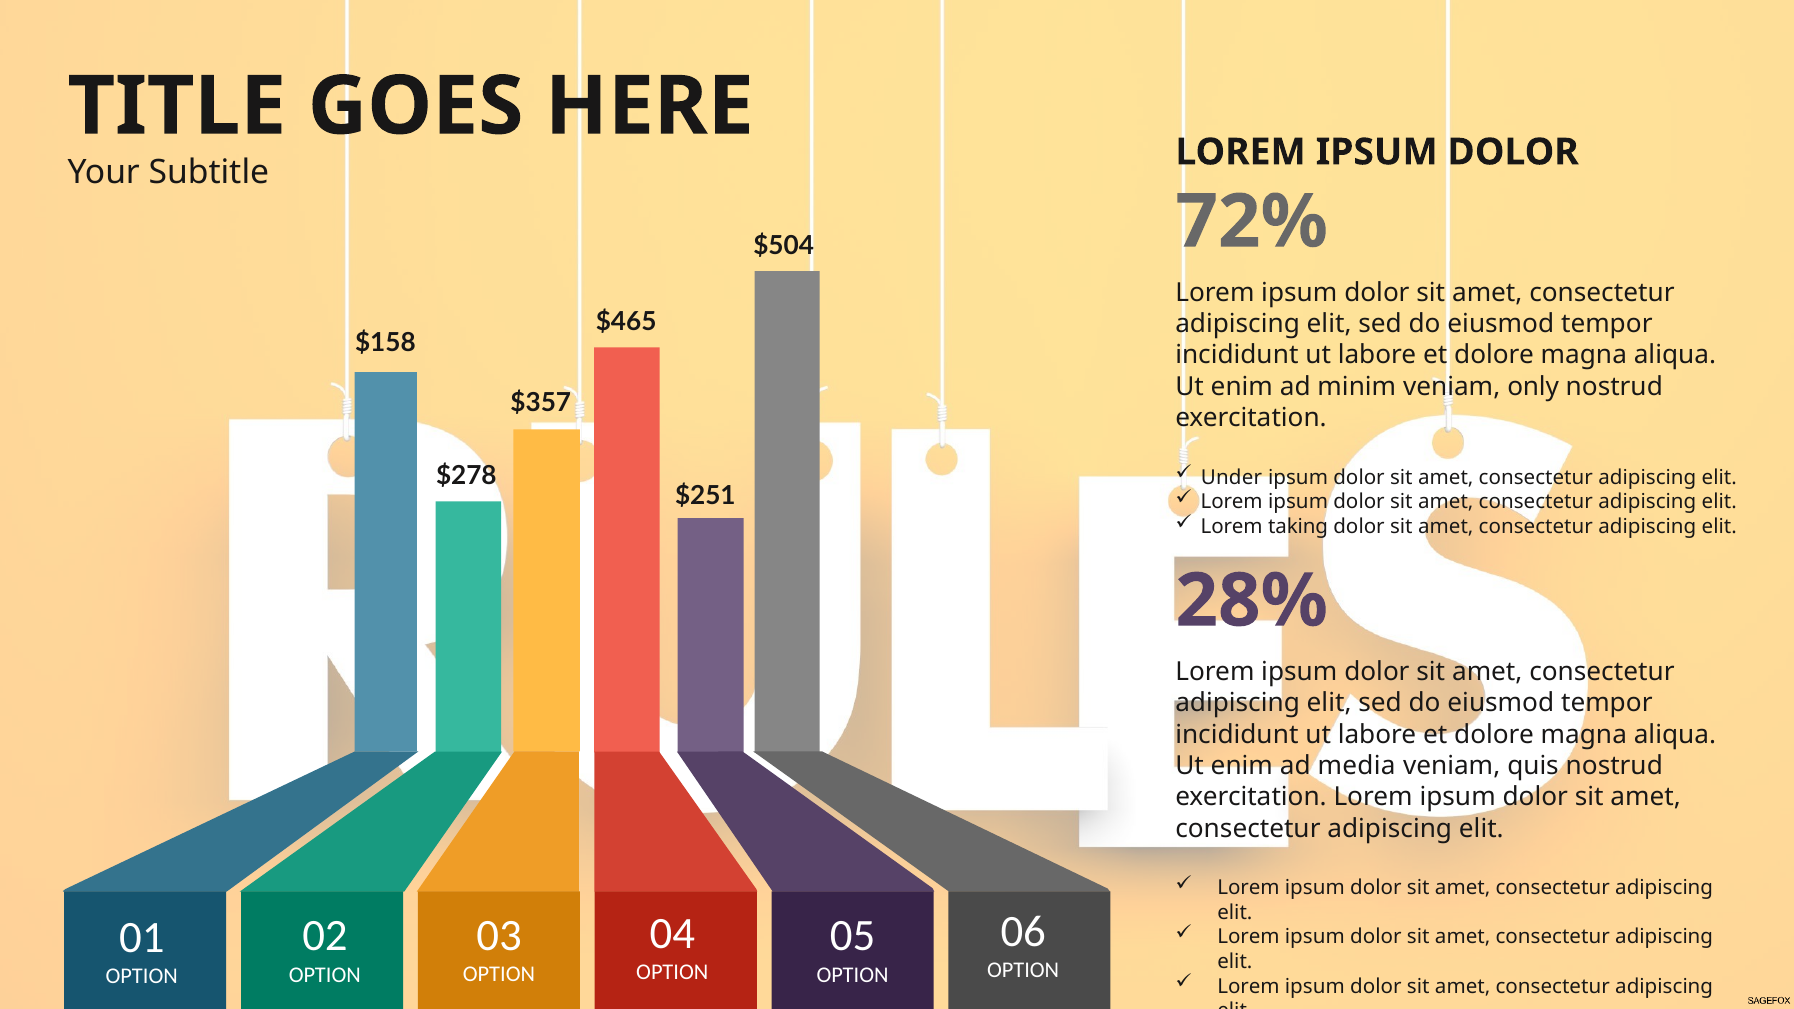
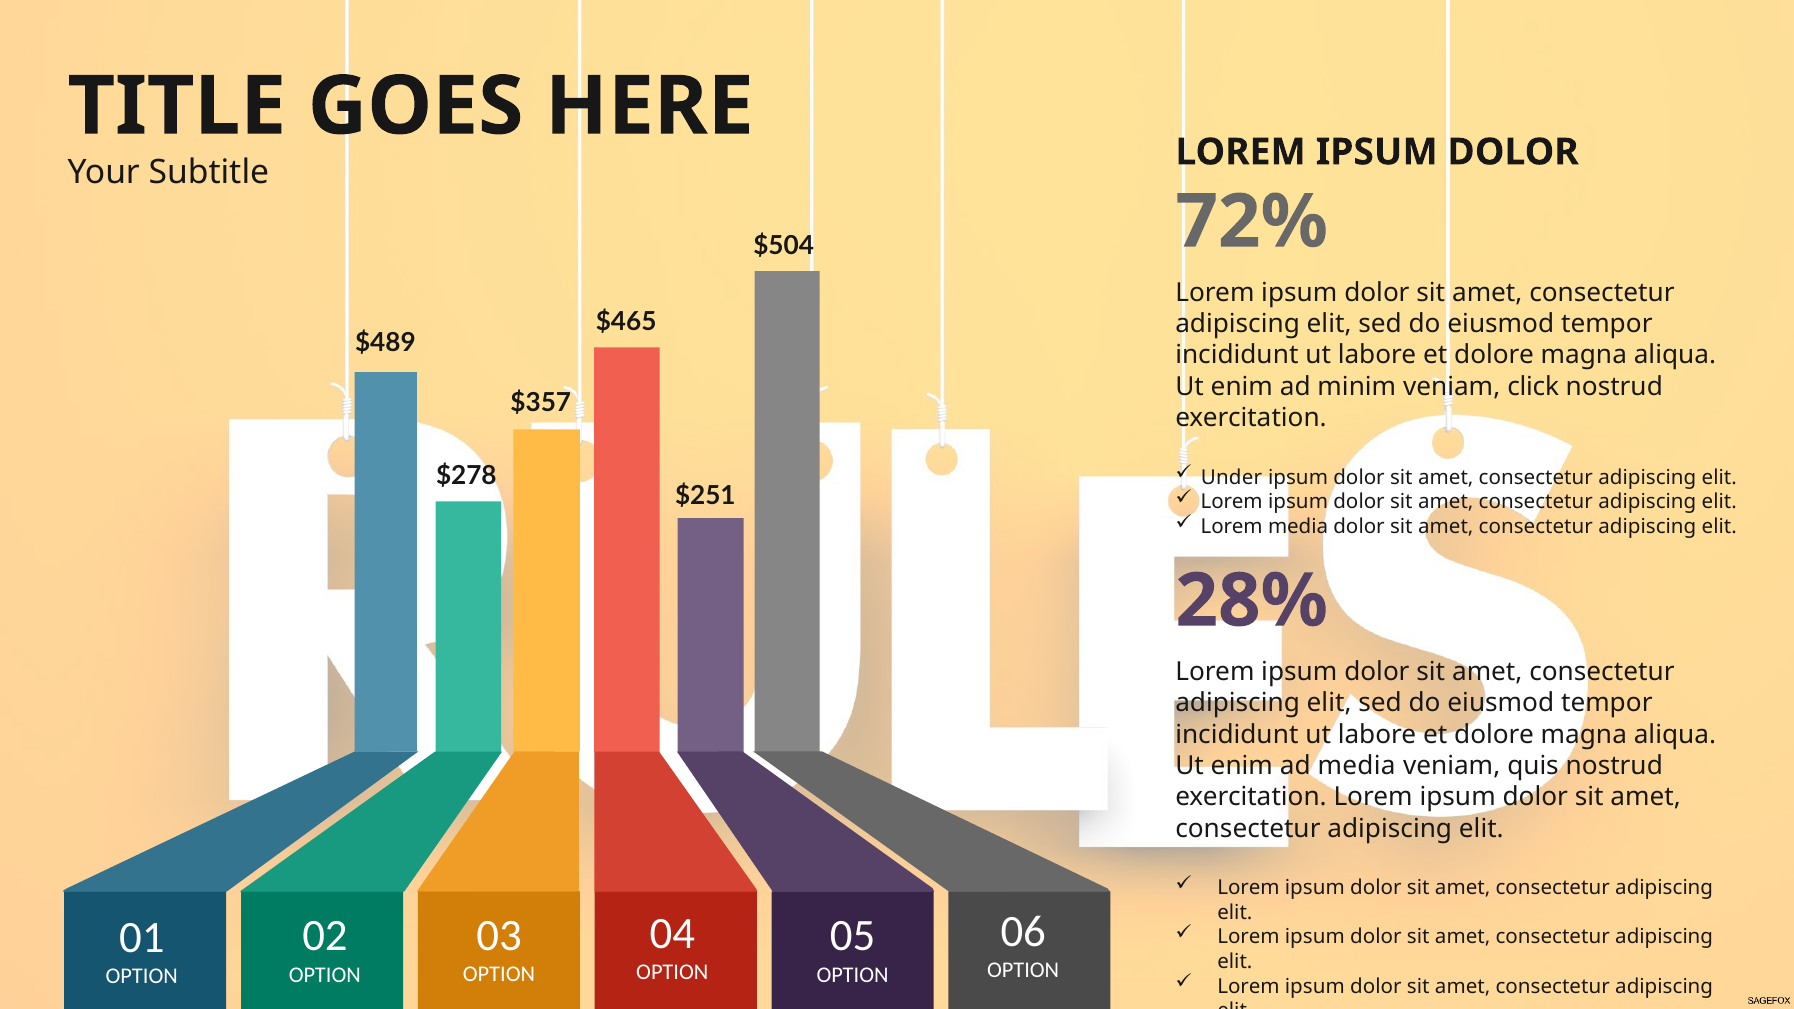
$158: $158 -> $489
only: only -> click
Lorem taking: taking -> media
